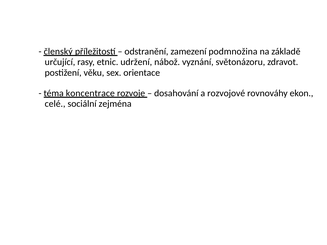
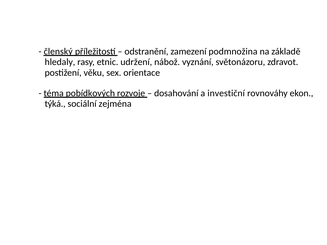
určující: určující -> hledaly
koncentrace: koncentrace -> pobídkových
rozvojové: rozvojové -> investiční
celé: celé -> týká
